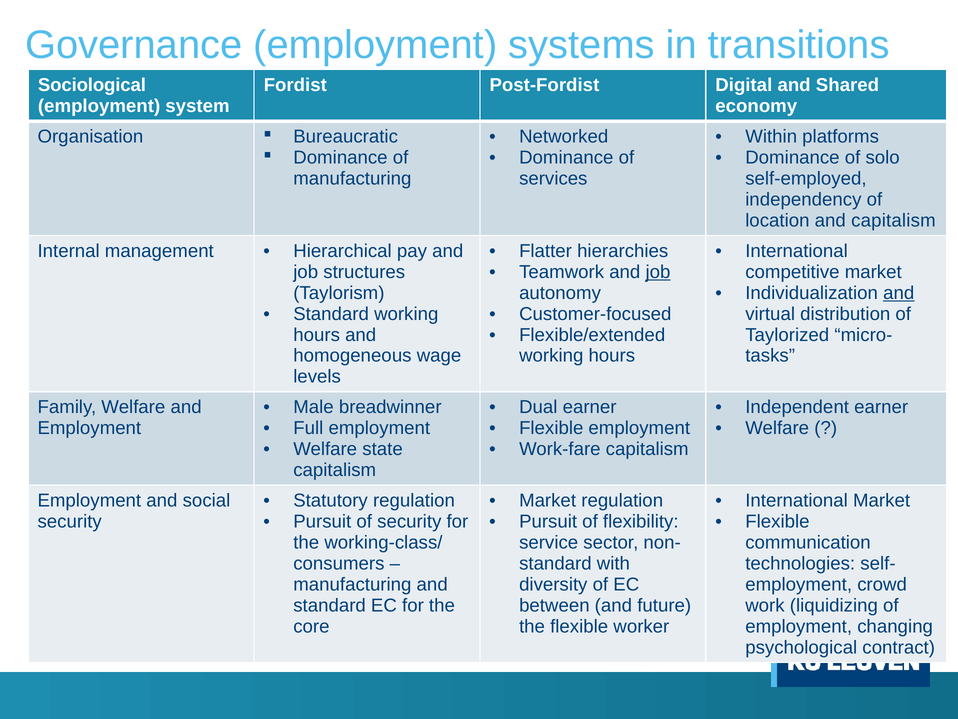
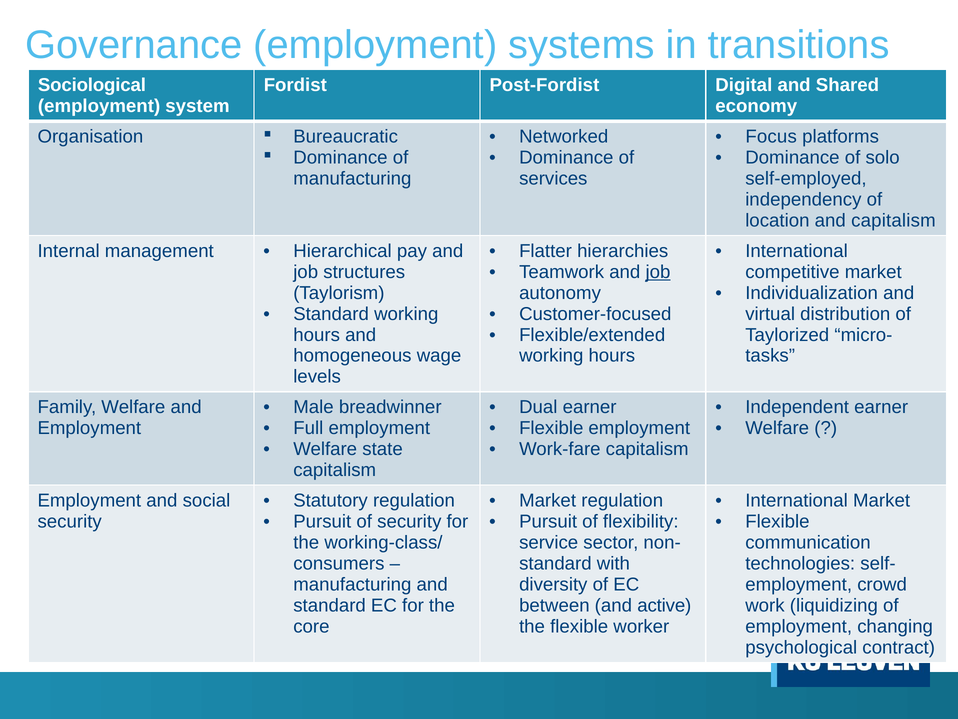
Within: Within -> Focus
and at (899, 293) underline: present -> none
future: future -> active
